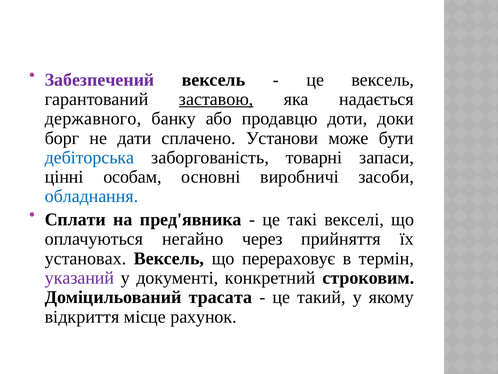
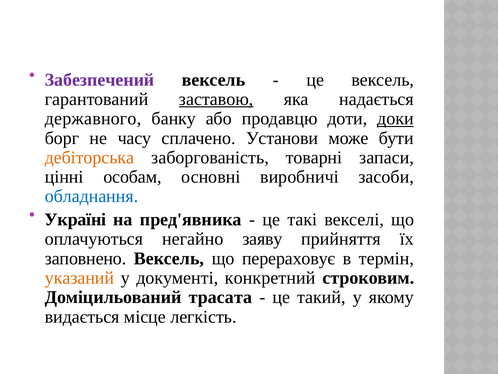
доки underline: none -> present
дати: дати -> часу
дебіторська colour: blue -> orange
Сплати: Сплати -> Україні
через: через -> заяву
установах: установах -> заповнено
указаний colour: purple -> orange
відкриття: відкриття -> видається
рахунок: рахунок -> легкість
